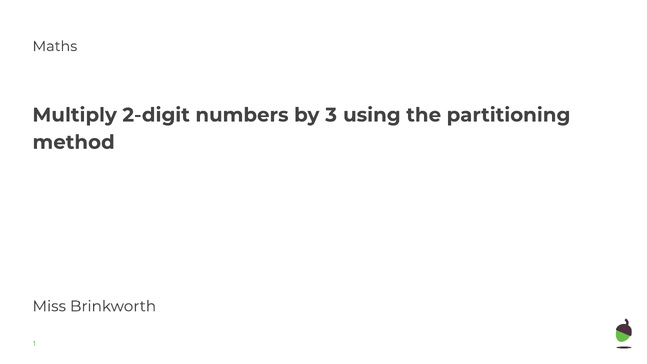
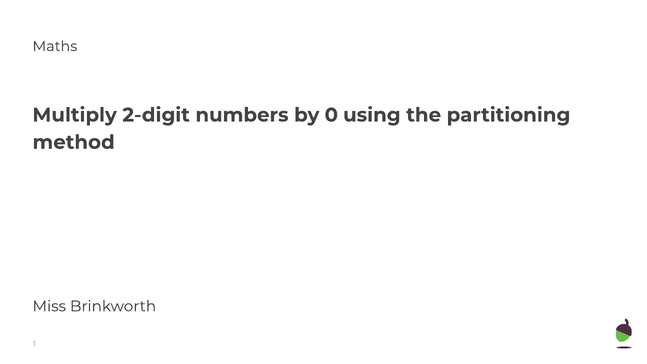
3: 3 -> 0
